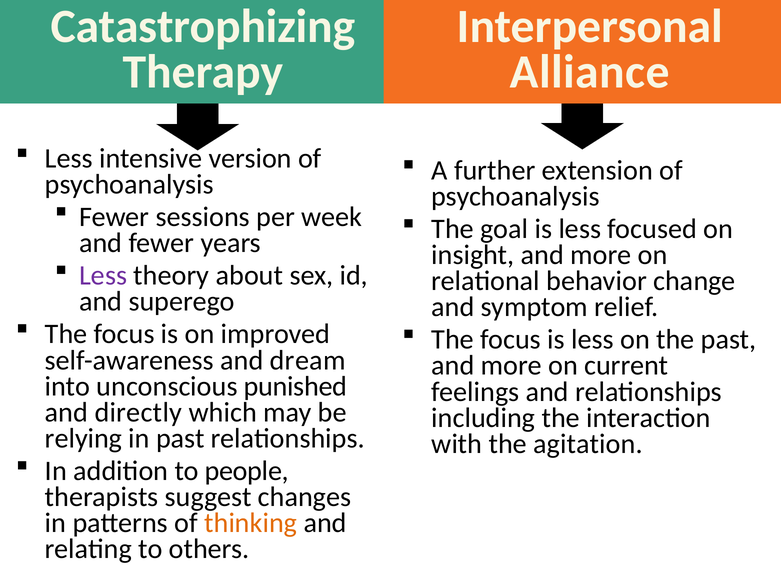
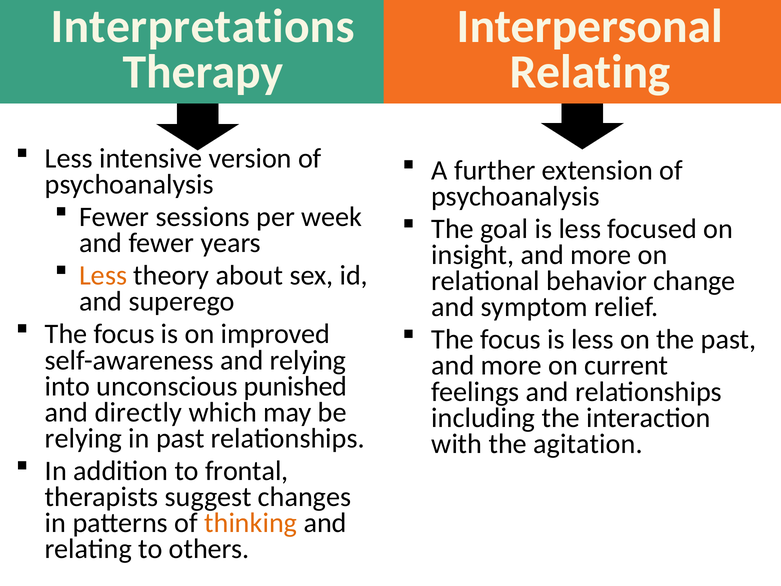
Catastrophizing: Catastrophizing -> Interpretations
Alliance at (590, 72): Alliance -> Relating
Less at (103, 275) colour: purple -> orange
and dream: dream -> relying
people: people -> frontal
